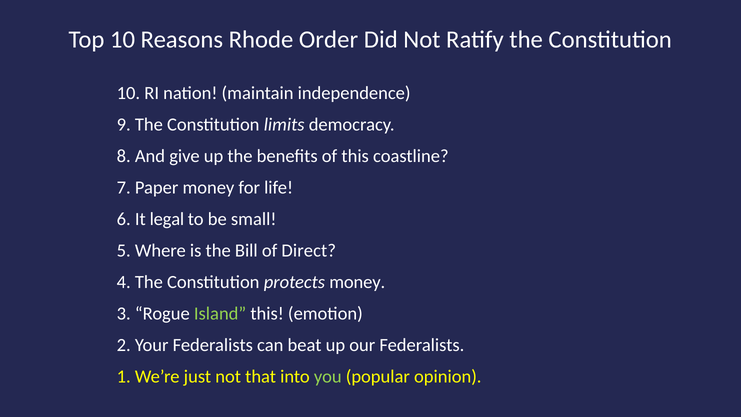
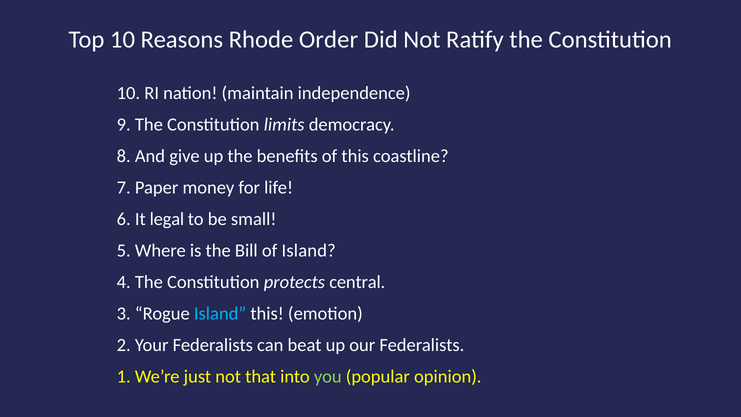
of Direct: Direct -> Island
protects money: money -> central
Island at (220, 314) colour: light green -> light blue
